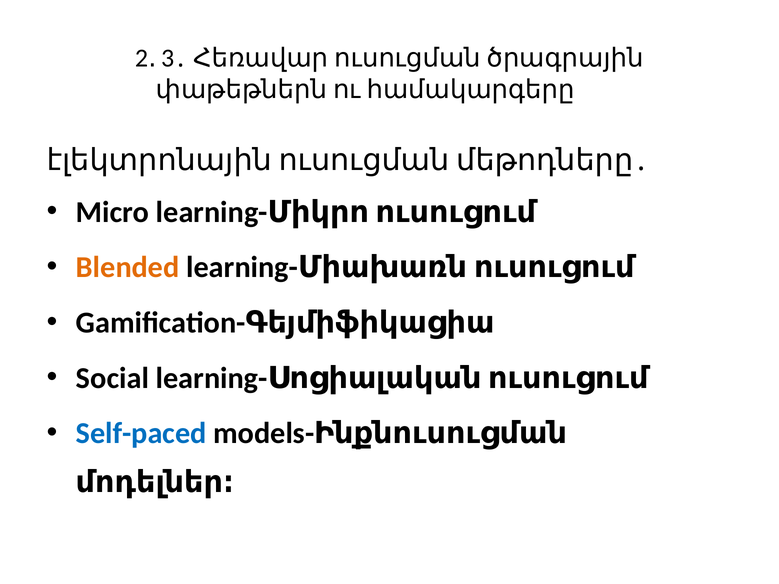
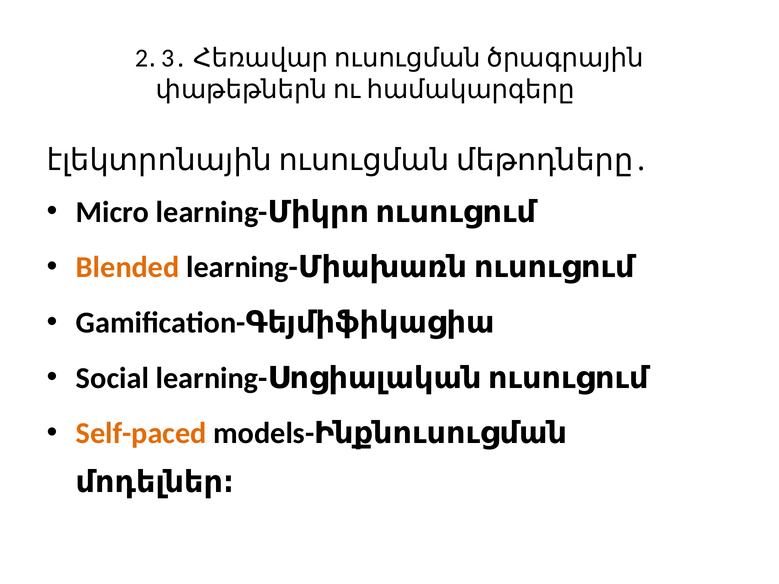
Self-paced colour: blue -> orange
